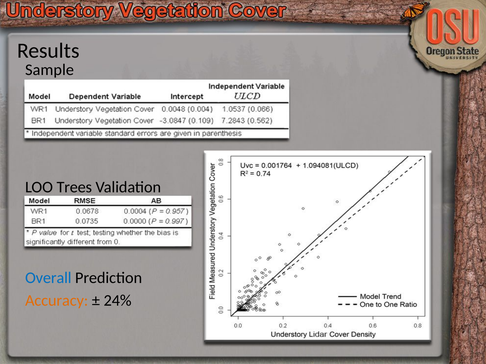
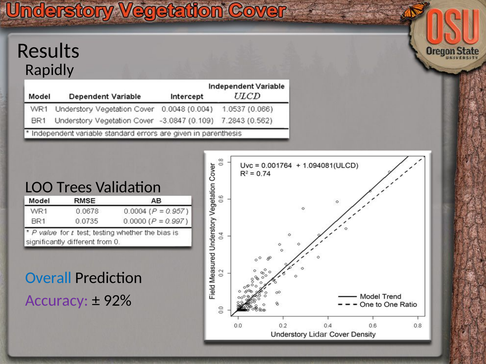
Sample: Sample -> Rapidly
Accuracy colour: orange -> purple
24%: 24% -> 92%
